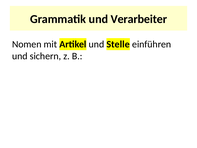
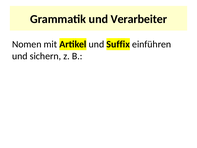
Stelle: Stelle -> Suffix
